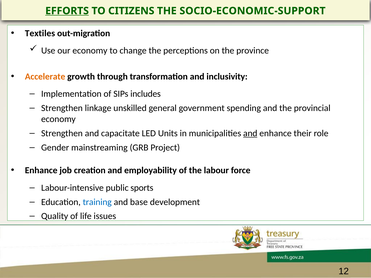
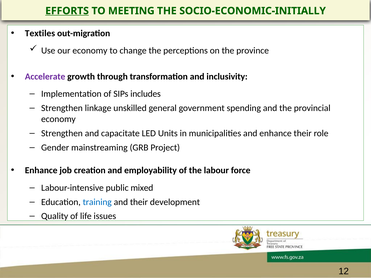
CITIZENS: CITIZENS -> MEETING
SOCIO-ECONOMIC-SUPPORT: SOCIO-ECONOMIC-SUPPORT -> SOCIO-ECONOMIC-INITIALLY
Accelerate colour: orange -> purple
and at (250, 133) underline: present -> none
sports: sports -> mixed
and base: base -> their
